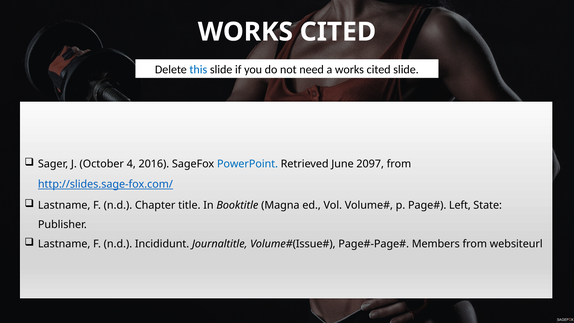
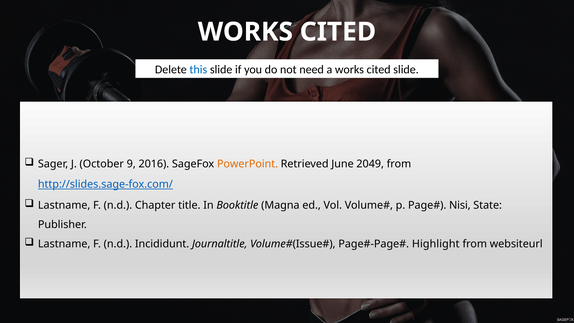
4: 4 -> 9
PowerPoint colour: blue -> orange
2097: 2097 -> 2049
Left: Left -> Nisi
Members: Members -> Highlight
